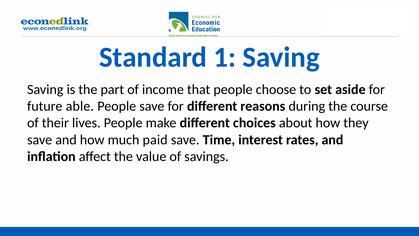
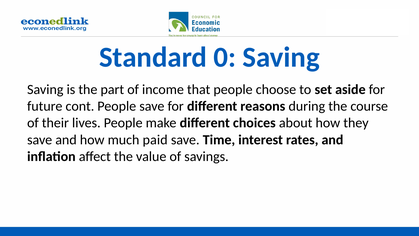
1: 1 -> 0
able: able -> cont
